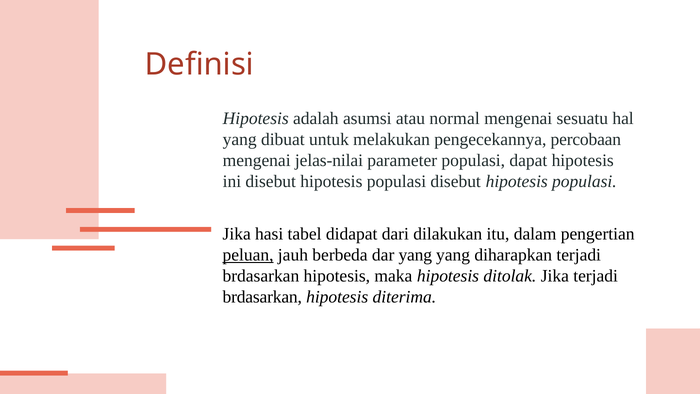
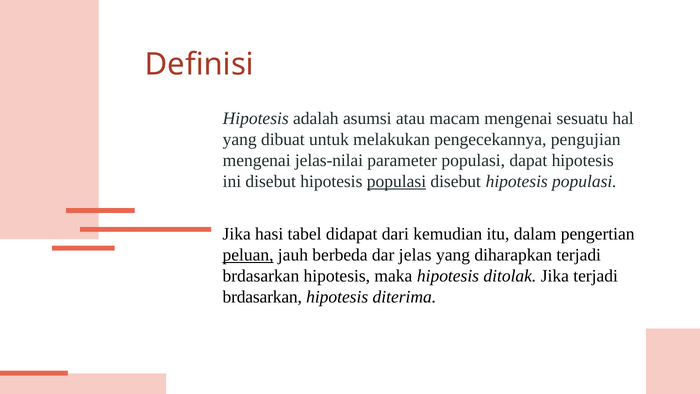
normal: normal -> macam
percobaan: percobaan -> pengujian
populasi at (396, 181) underline: none -> present
dilakukan: dilakukan -> kemudian
dar yang: yang -> jelas
